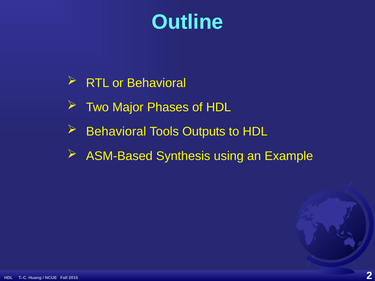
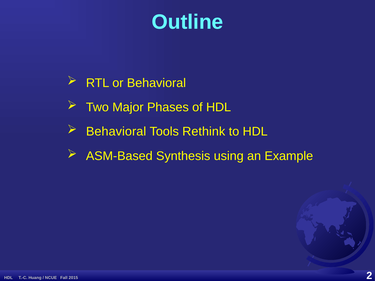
Outputs: Outputs -> Rethink
